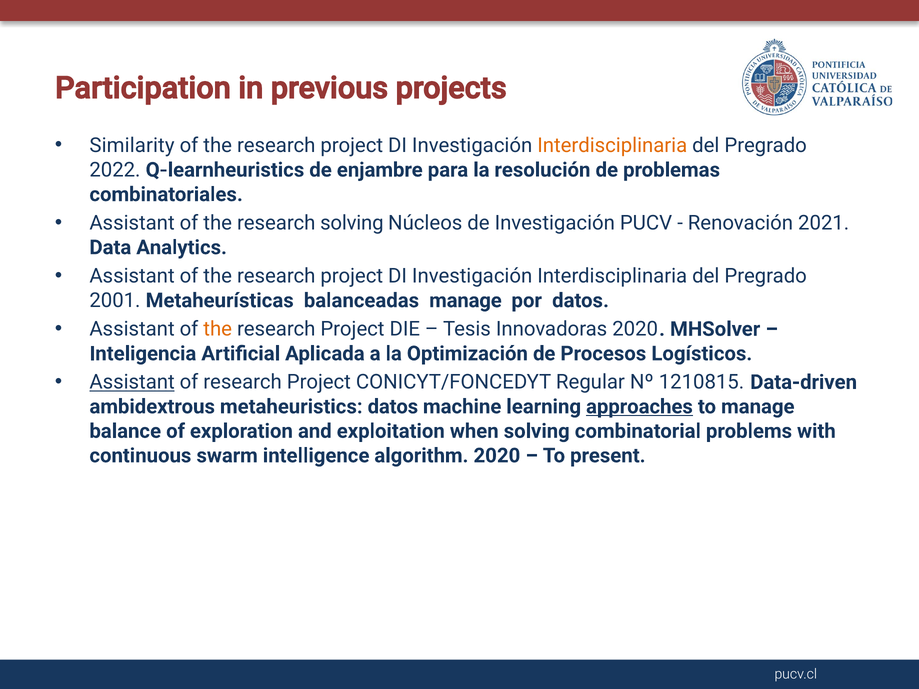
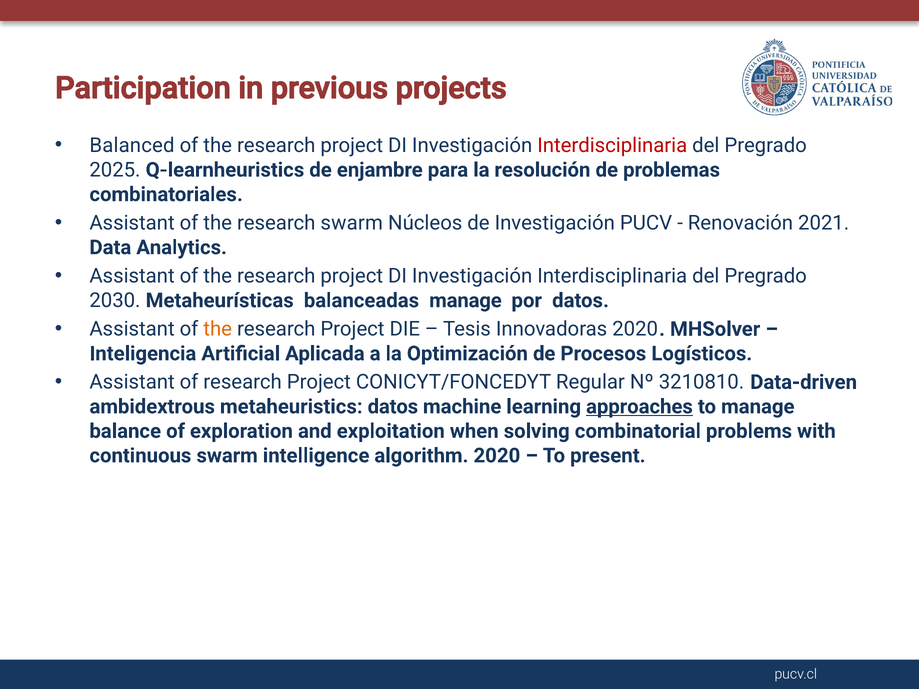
Similarity: Similarity -> Balanced
Interdisciplinaria at (612, 145) colour: orange -> red
2022: 2022 -> 2025
research solving: solving -> swarm
2001: 2001 -> 2030
Assistant at (132, 382) underline: present -> none
1210815: 1210815 -> 3210810
